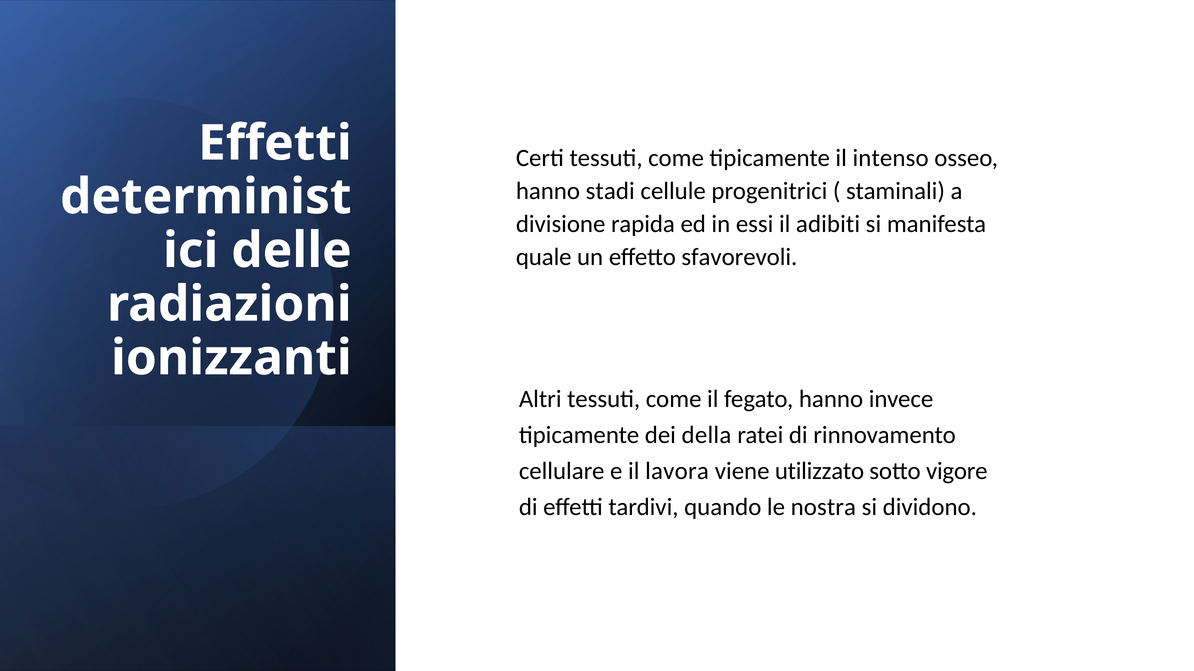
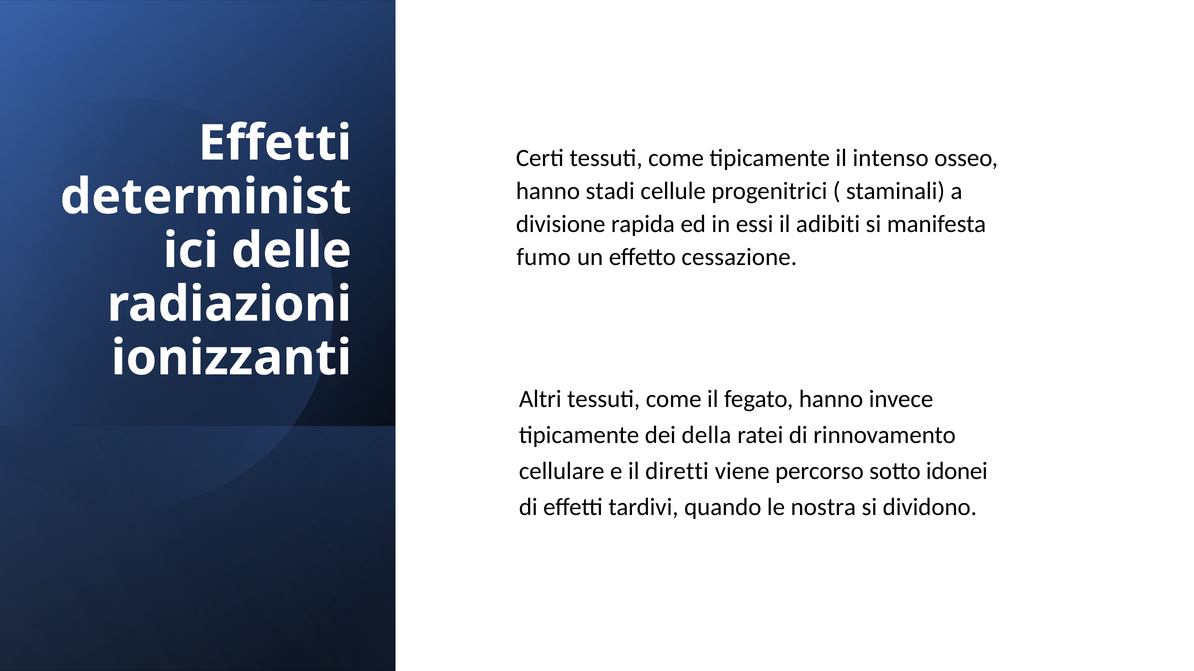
quale: quale -> fumo
sfavorevoli: sfavorevoli -> cessazione
lavora: lavora -> diretti
utilizzato: utilizzato -> percorso
vigore: vigore -> idonei
